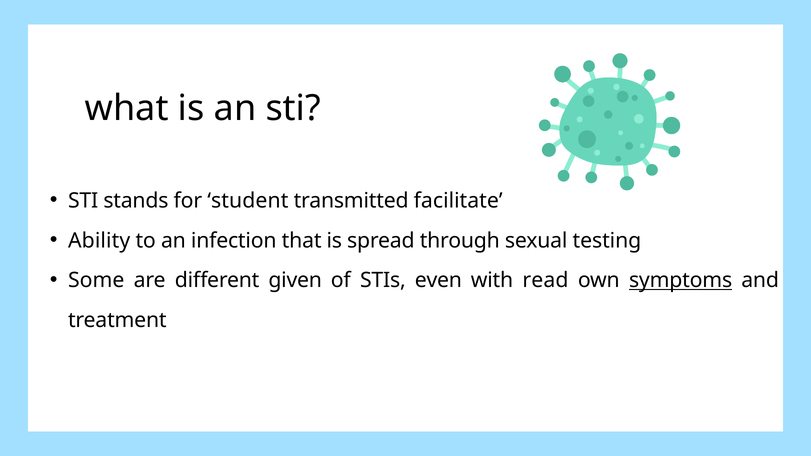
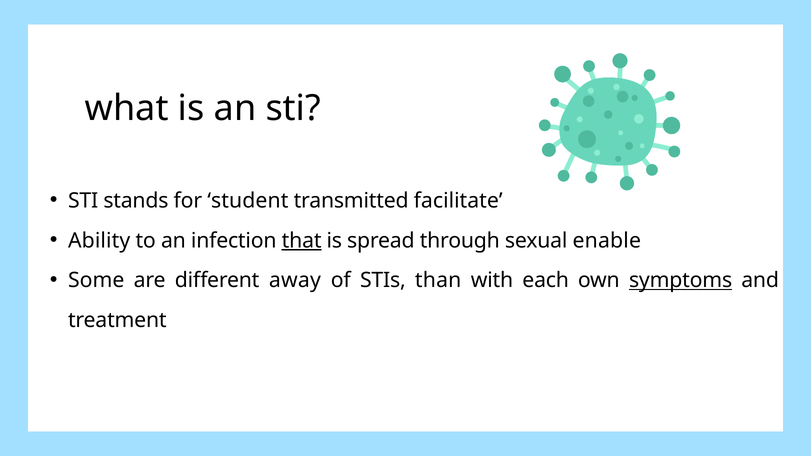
that underline: none -> present
testing: testing -> enable
given: given -> away
even: even -> than
read: read -> each
